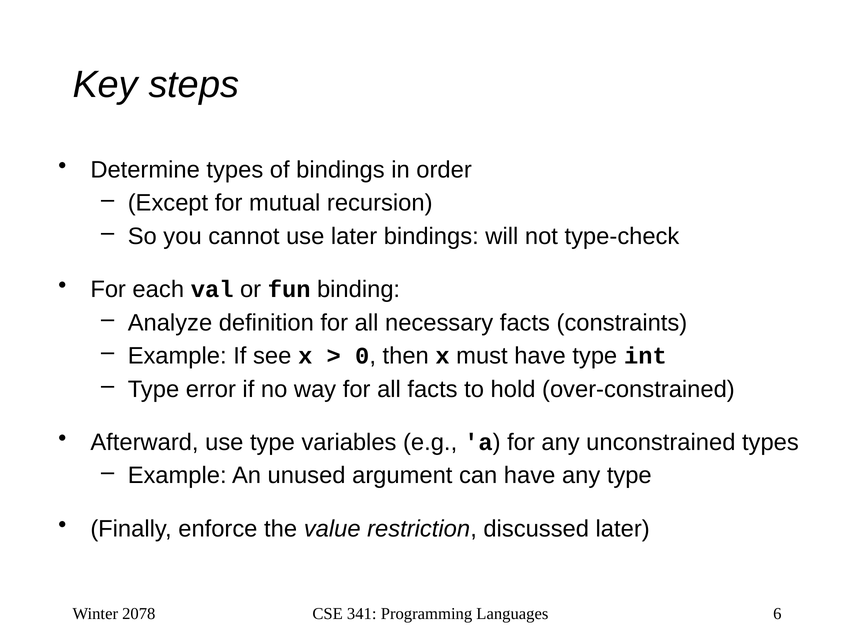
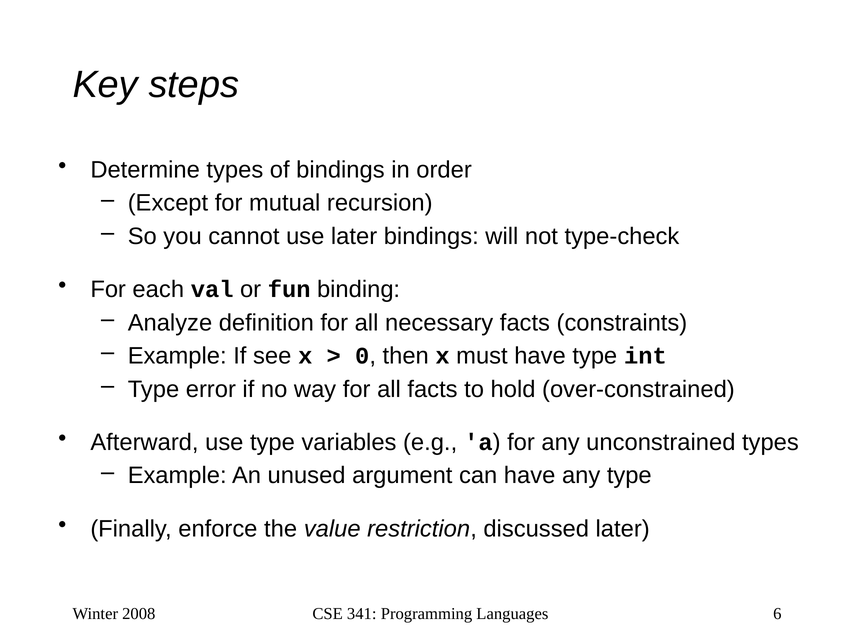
2078: 2078 -> 2008
